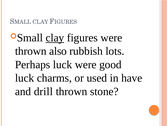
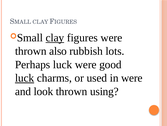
luck at (25, 78) underline: none -> present
in have: have -> were
drill: drill -> look
stone: stone -> using
